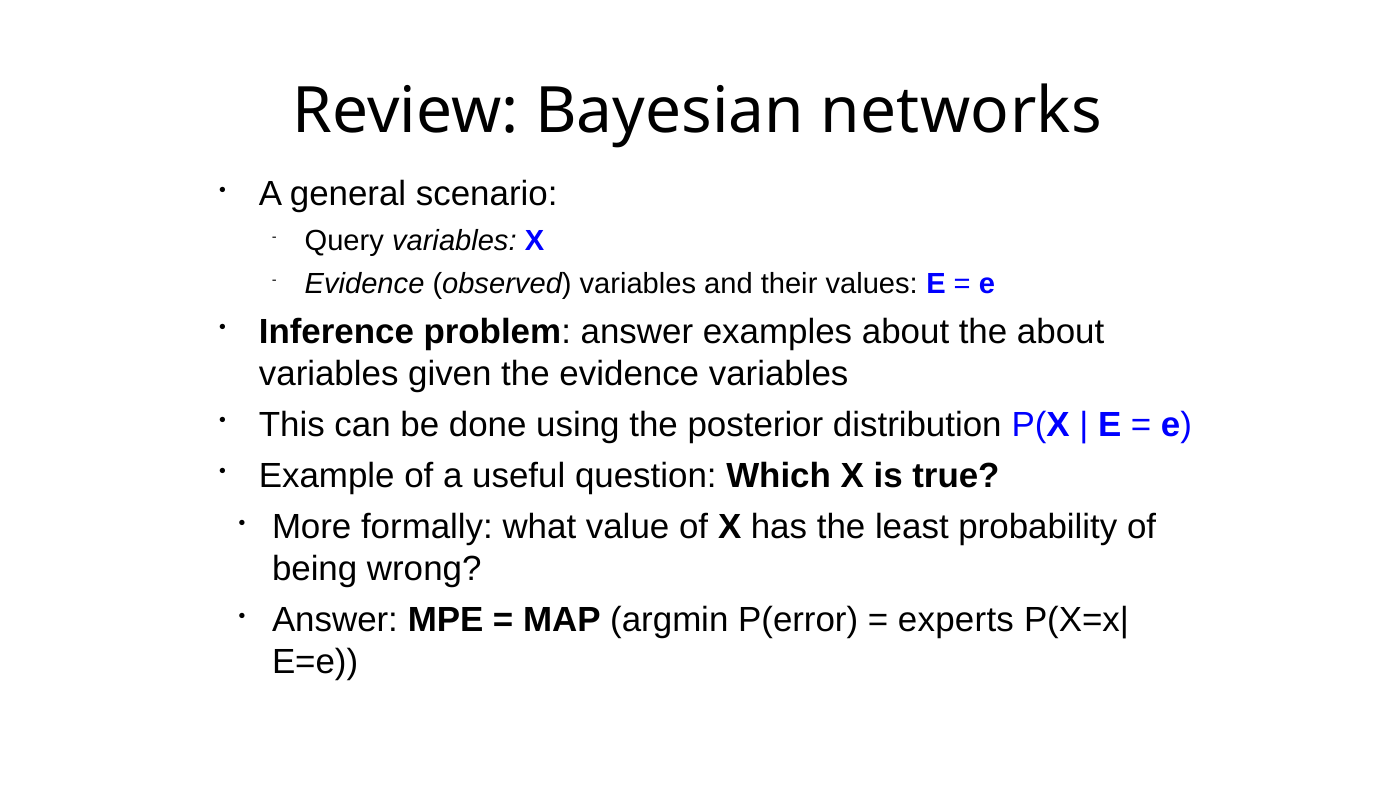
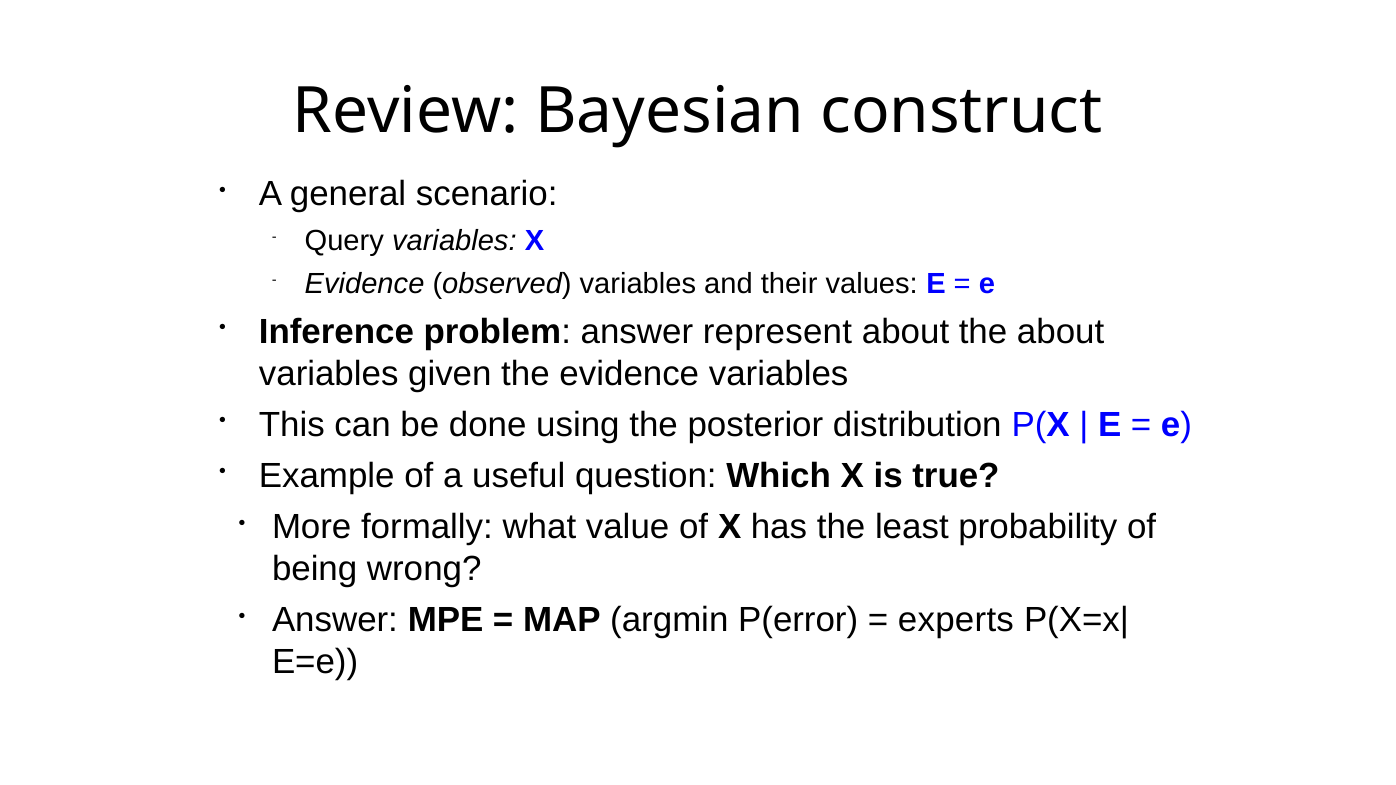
networks: networks -> construct
examples: examples -> represent
